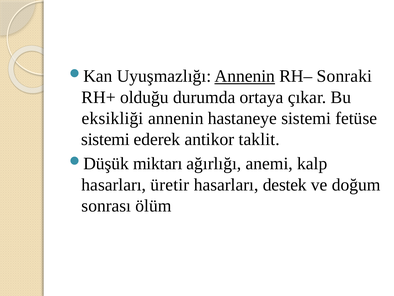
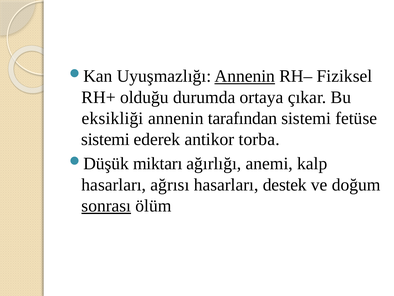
Sonraki: Sonraki -> Fiziksel
hastaneye: hastaneye -> tarafından
taklit: taklit -> torba
üretir: üretir -> ağrısı
sonrası underline: none -> present
